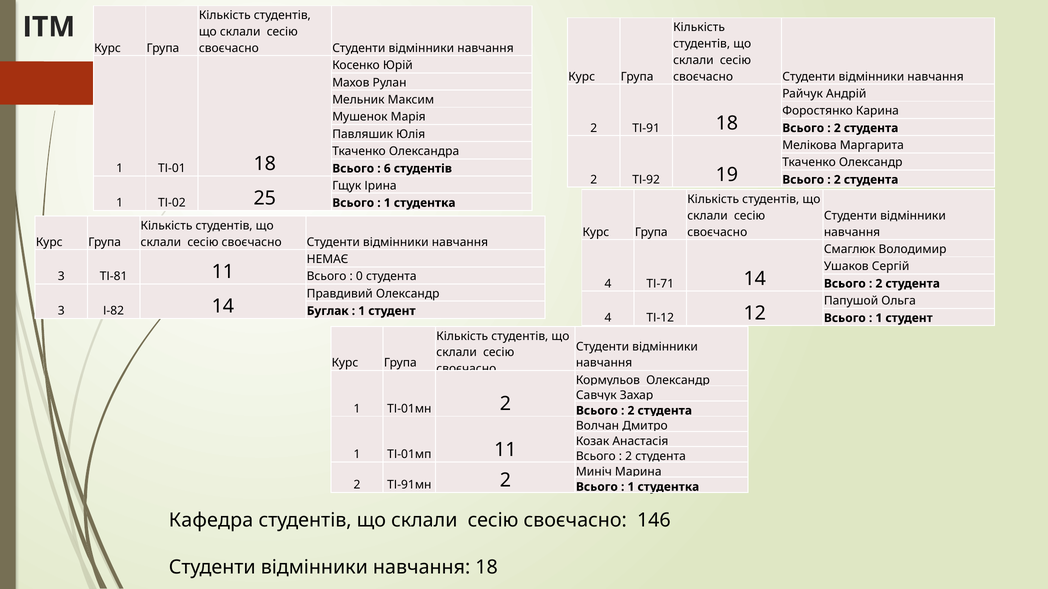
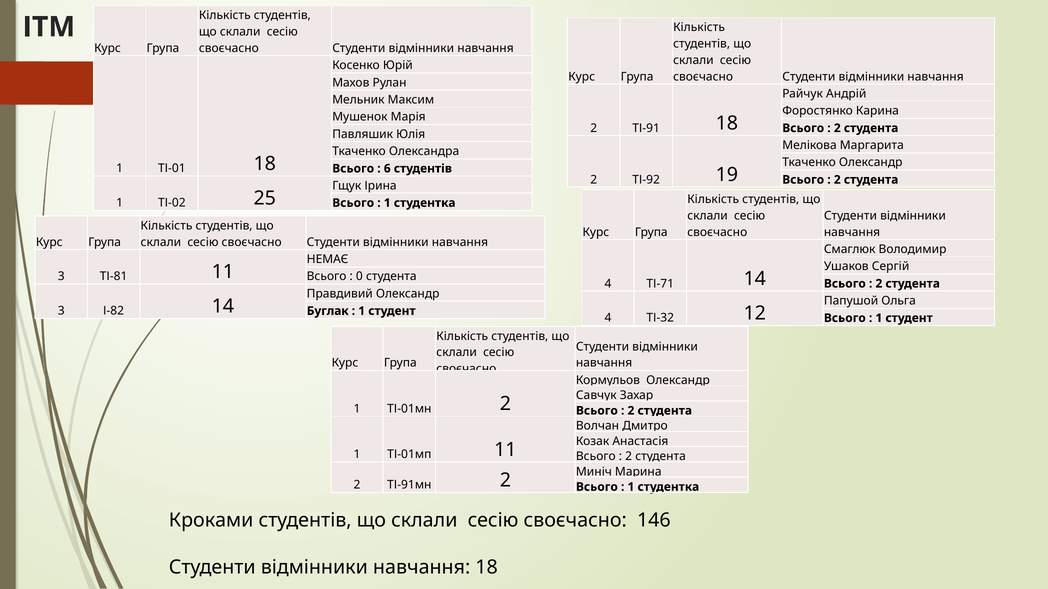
ТІ-12: ТІ-12 -> ТІ-32
Кафедра: Кафедра -> Кроками
